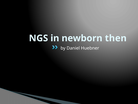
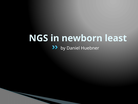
then: then -> least
